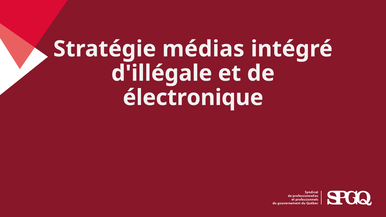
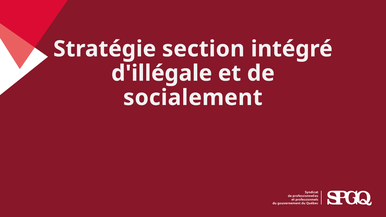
médias: médias -> section
électronique: électronique -> socialement
